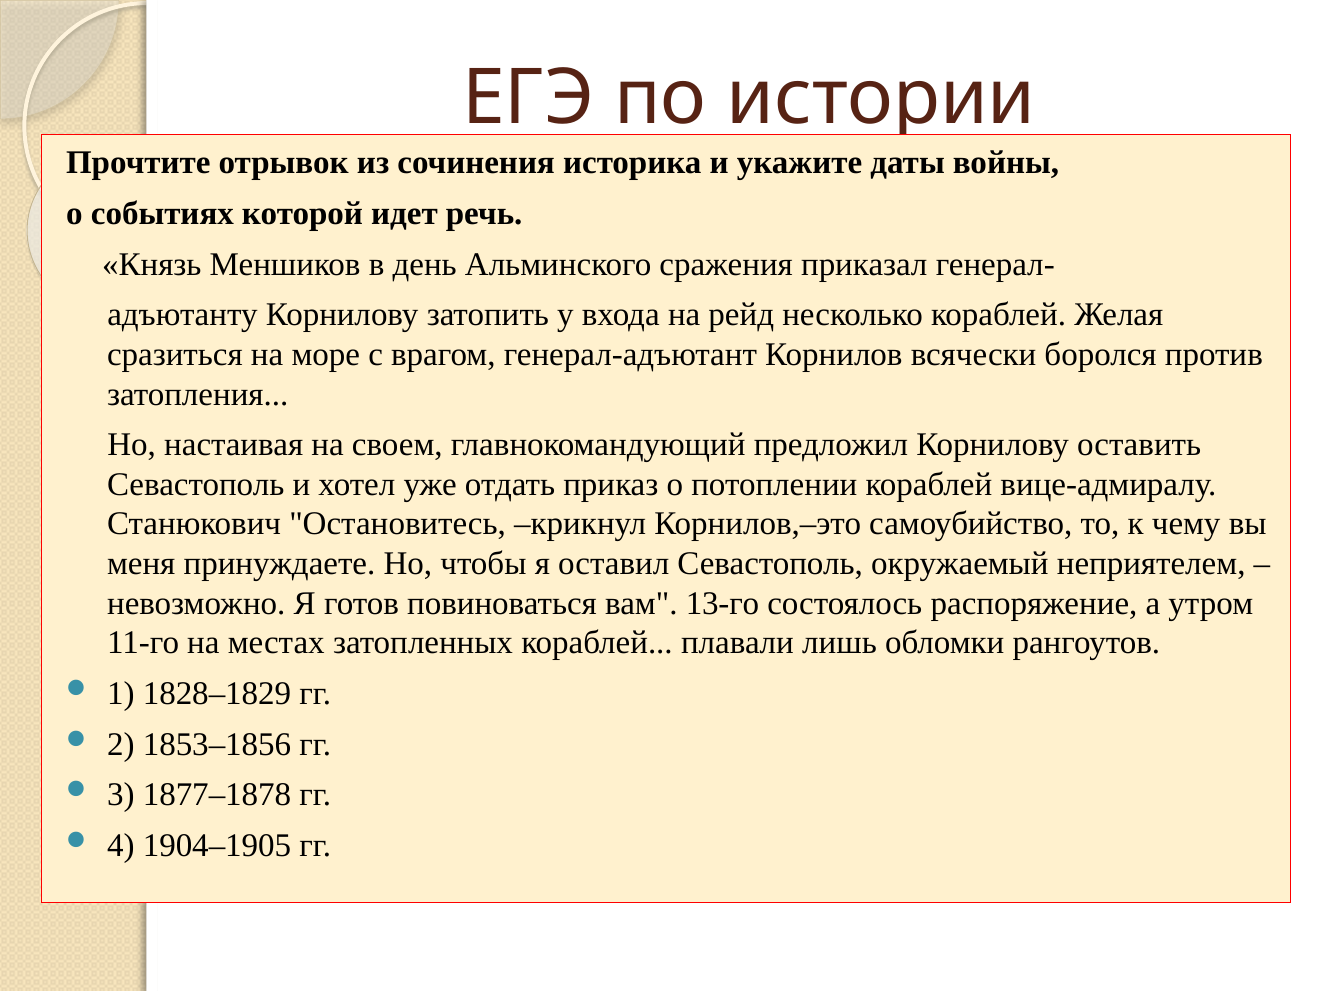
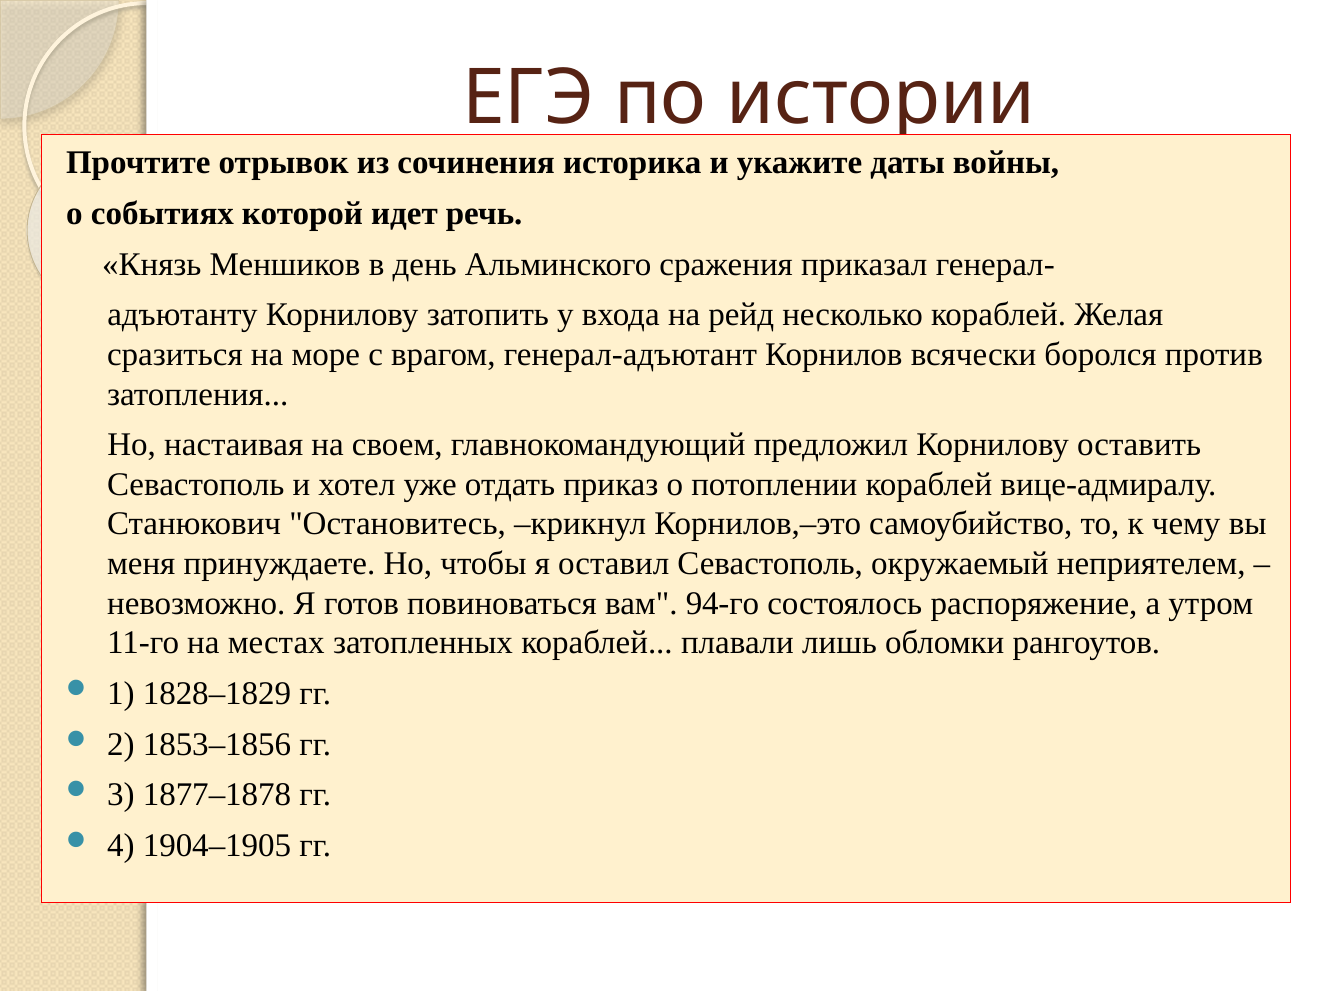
13-го: 13-го -> 94-го
